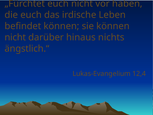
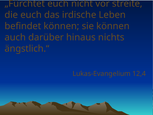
haben: haben -> streite
nicht at (15, 37): nicht -> auch
